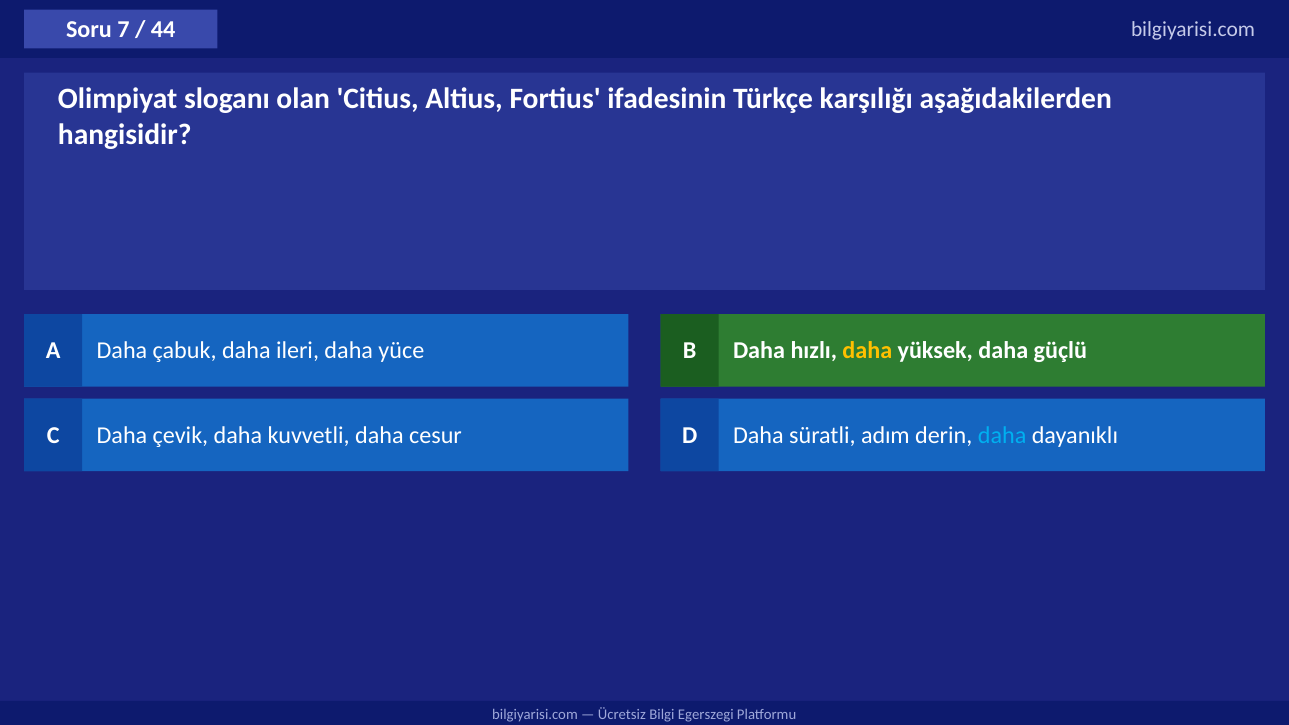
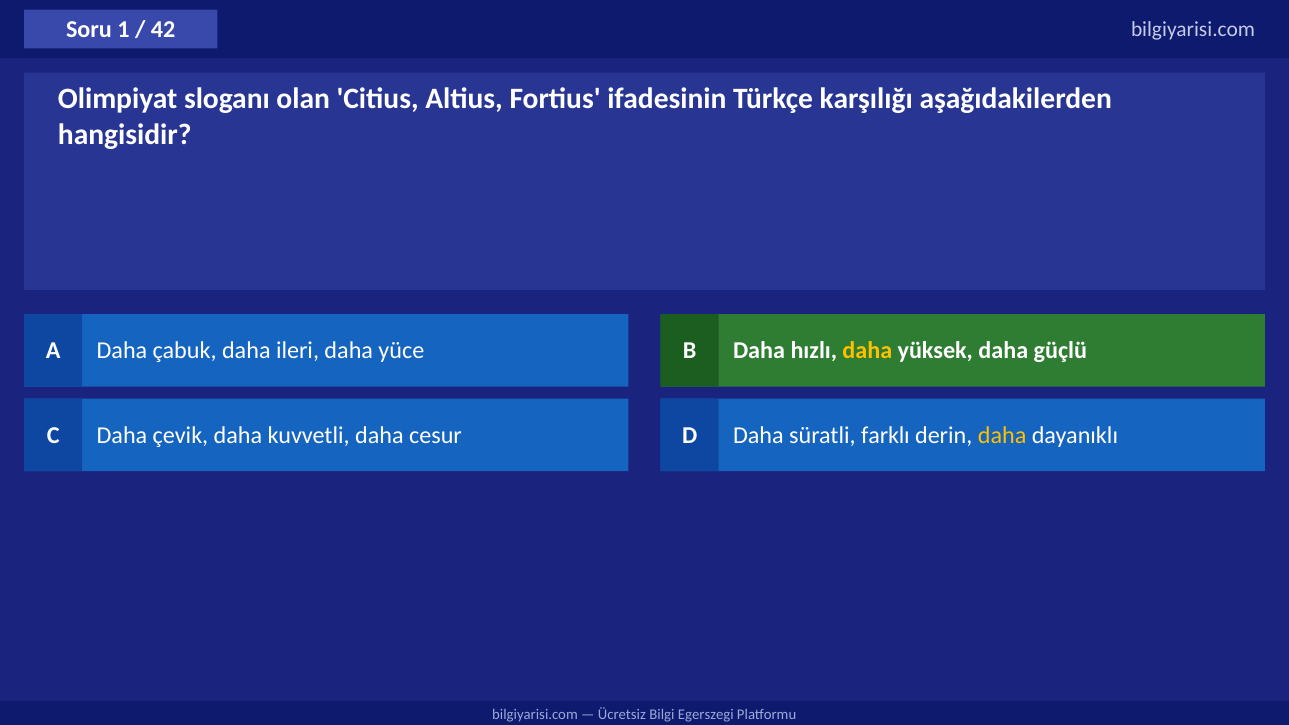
7: 7 -> 1
44: 44 -> 42
adım: adım -> farklı
daha at (1002, 435) colour: light blue -> yellow
